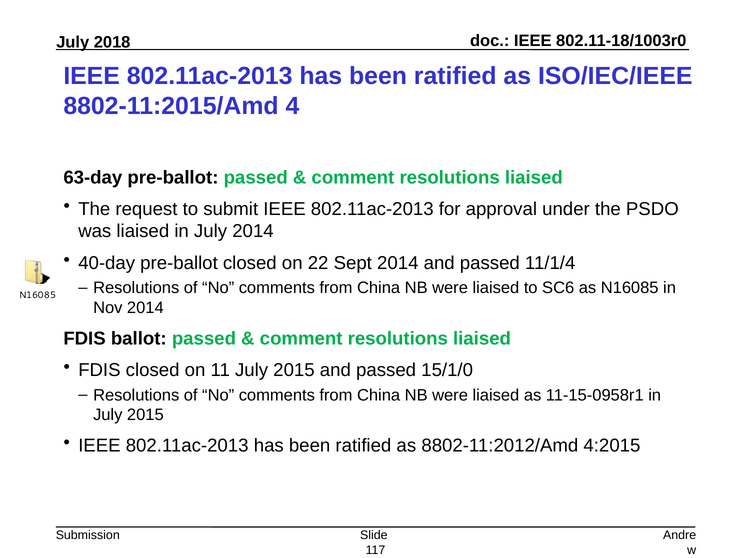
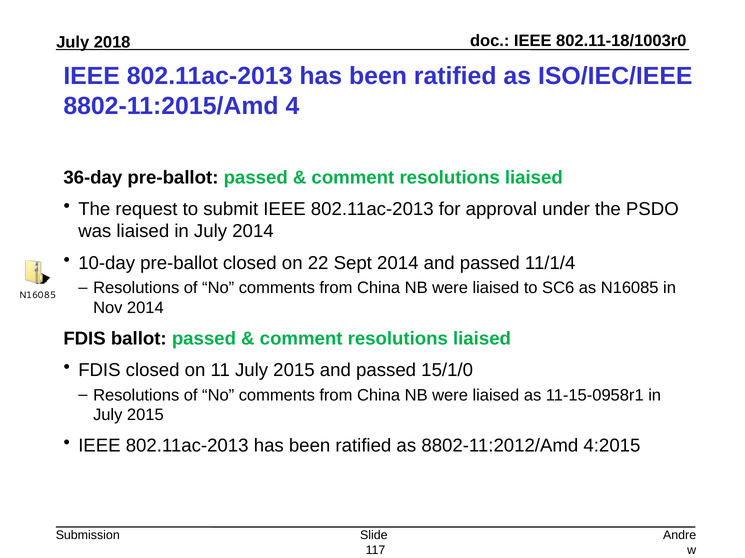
63-day: 63-day -> 36-day
40-day: 40-day -> 10-day
